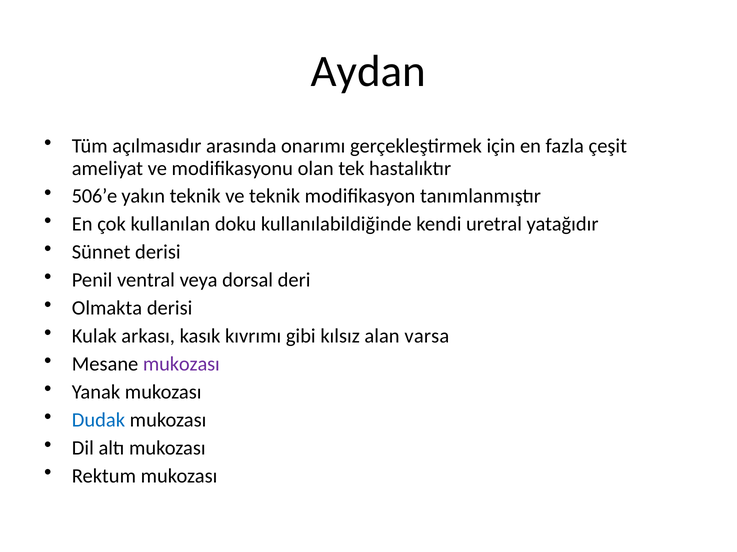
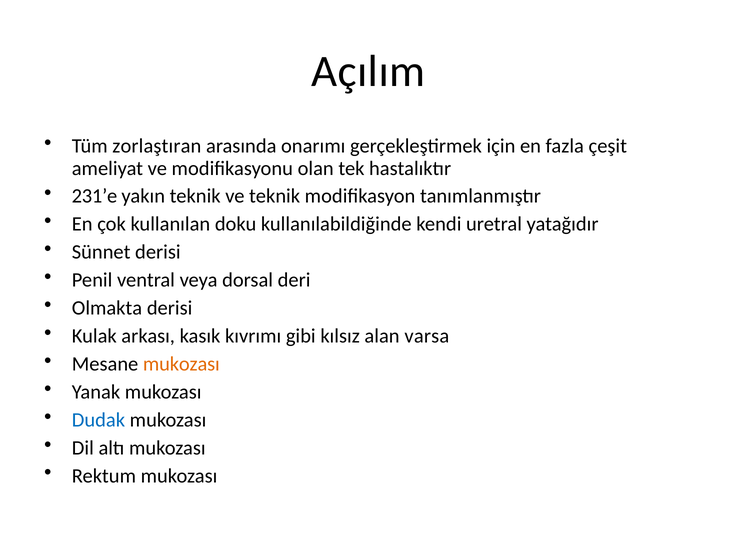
Aydan: Aydan -> Açılım
açılmasıdır: açılmasıdır -> zorlaştıran
506’e: 506’e -> 231’e
mukozası at (181, 364) colour: purple -> orange
